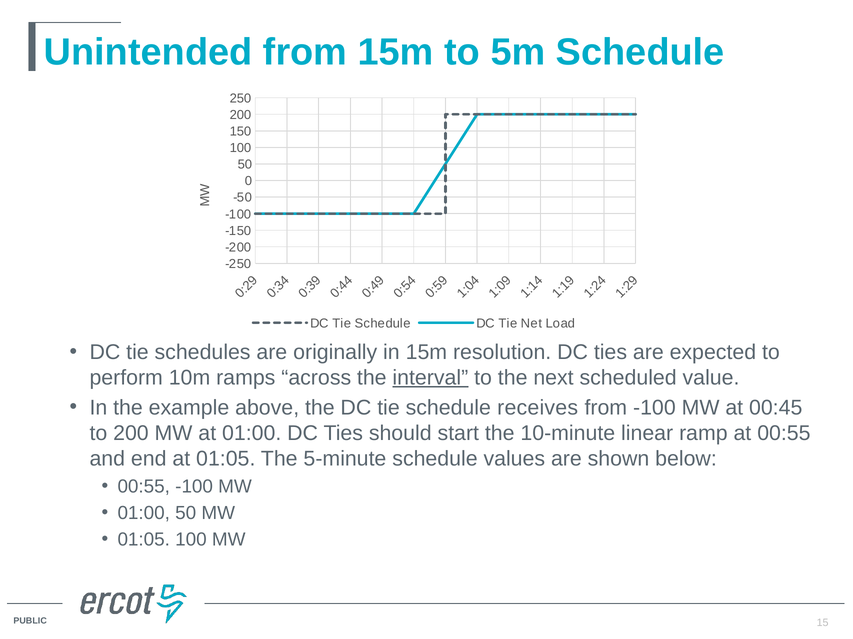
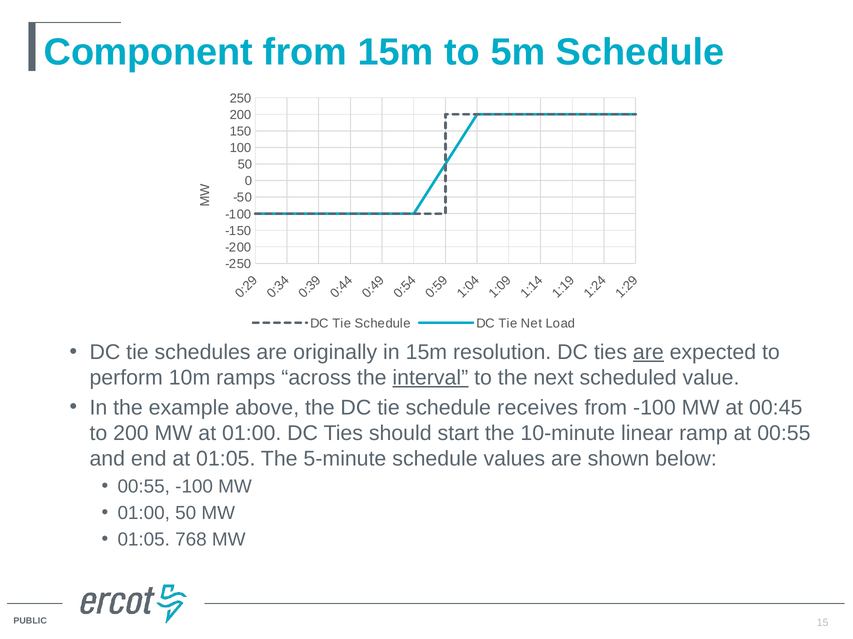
Unintended: Unintended -> Component
are at (648, 353) underline: none -> present
01:05 100: 100 -> 768
